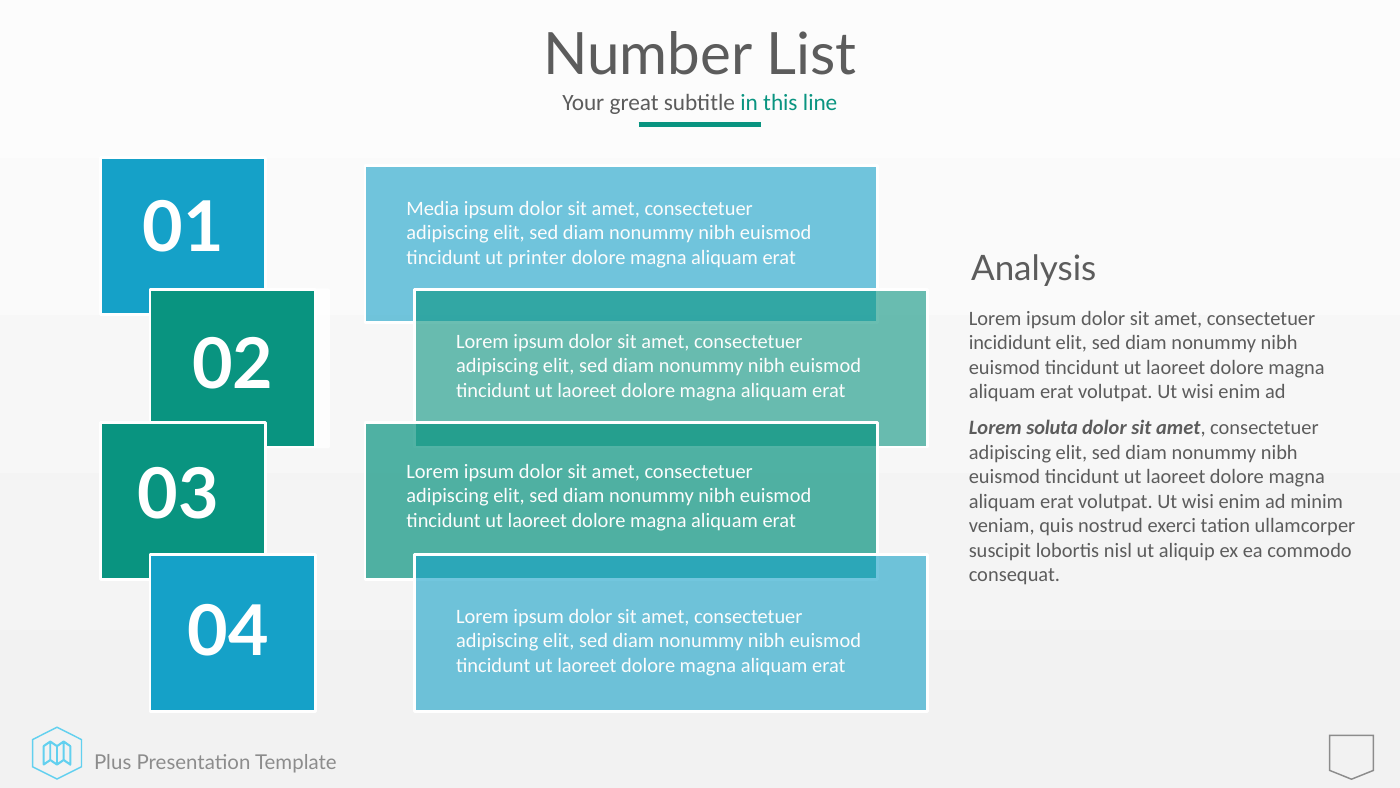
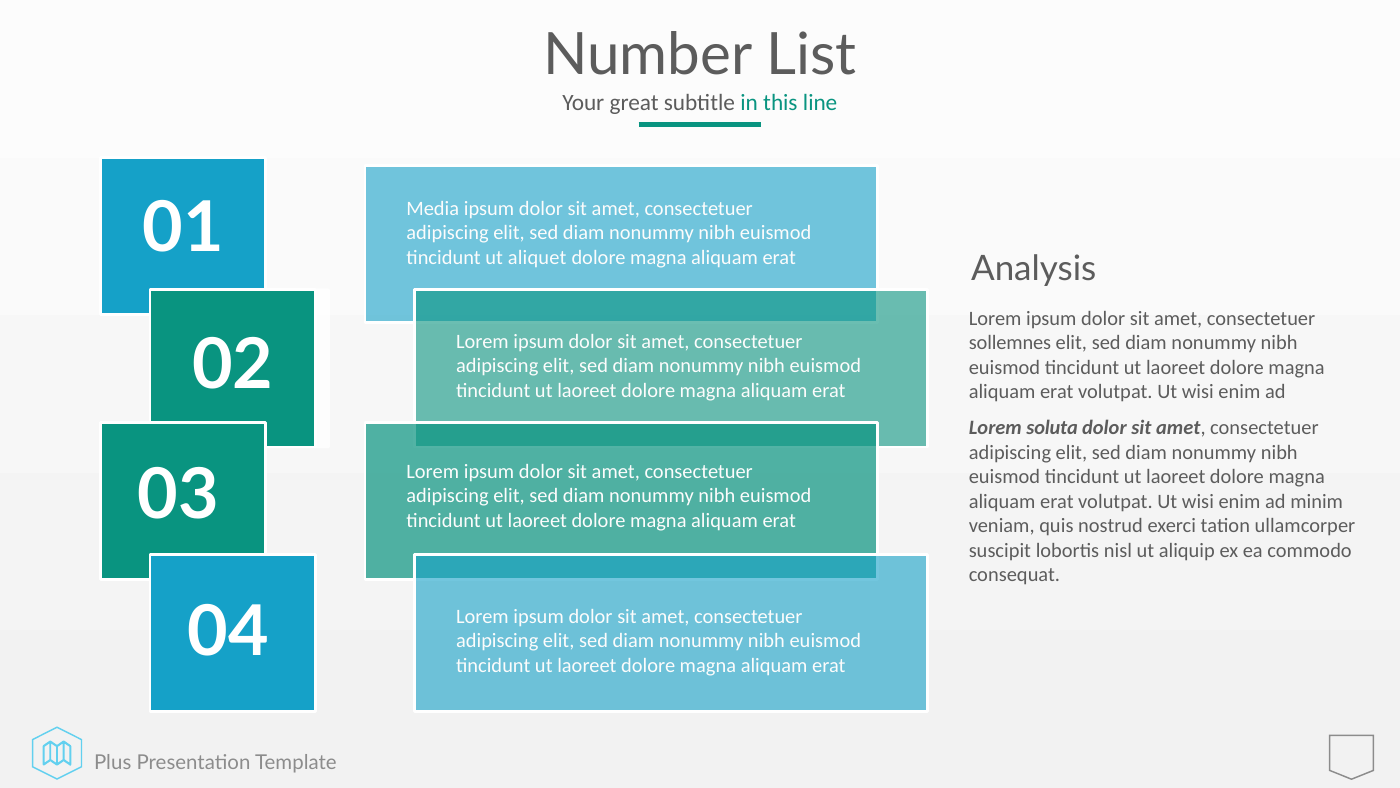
printer: printer -> aliquet
incididunt: incididunt -> sollemnes
